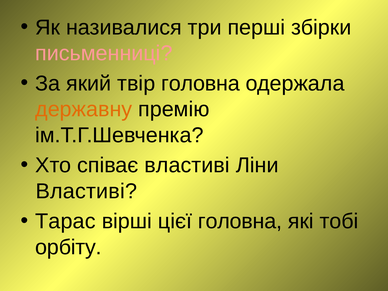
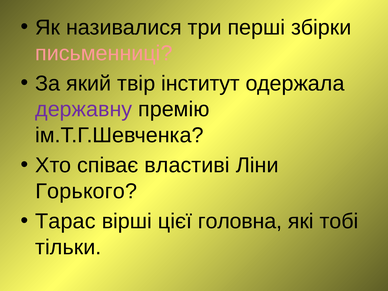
твір головна: головна -> інститут
державну colour: orange -> purple
Властиві at (86, 191): Властиві -> Горького
орбіту: орбіту -> тільки
